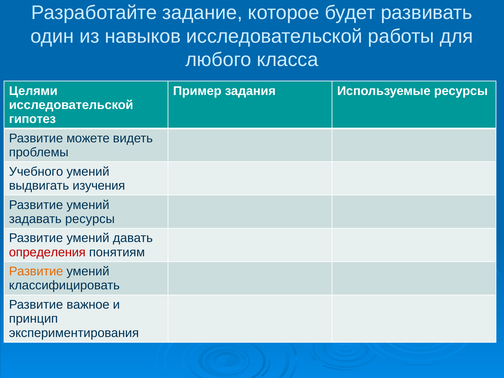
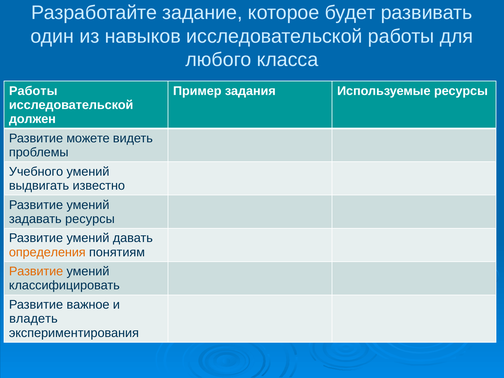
Целями at (33, 91): Целями -> Работы
гипотез: гипотез -> должен
изучения: изучения -> известно
определения colour: red -> orange
принцип: принцип -> владеть
